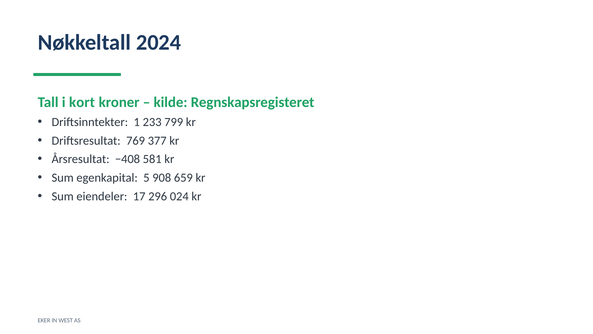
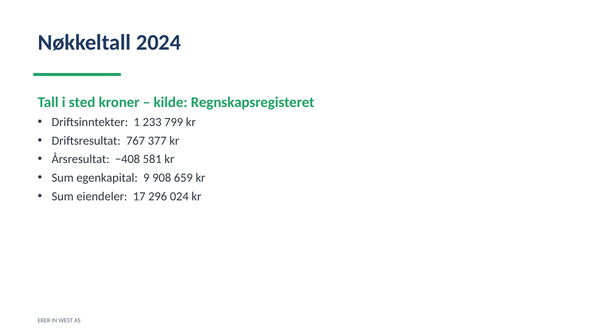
kort: kort -> sted
769: 769 -> 767
5: 5 -> 9
